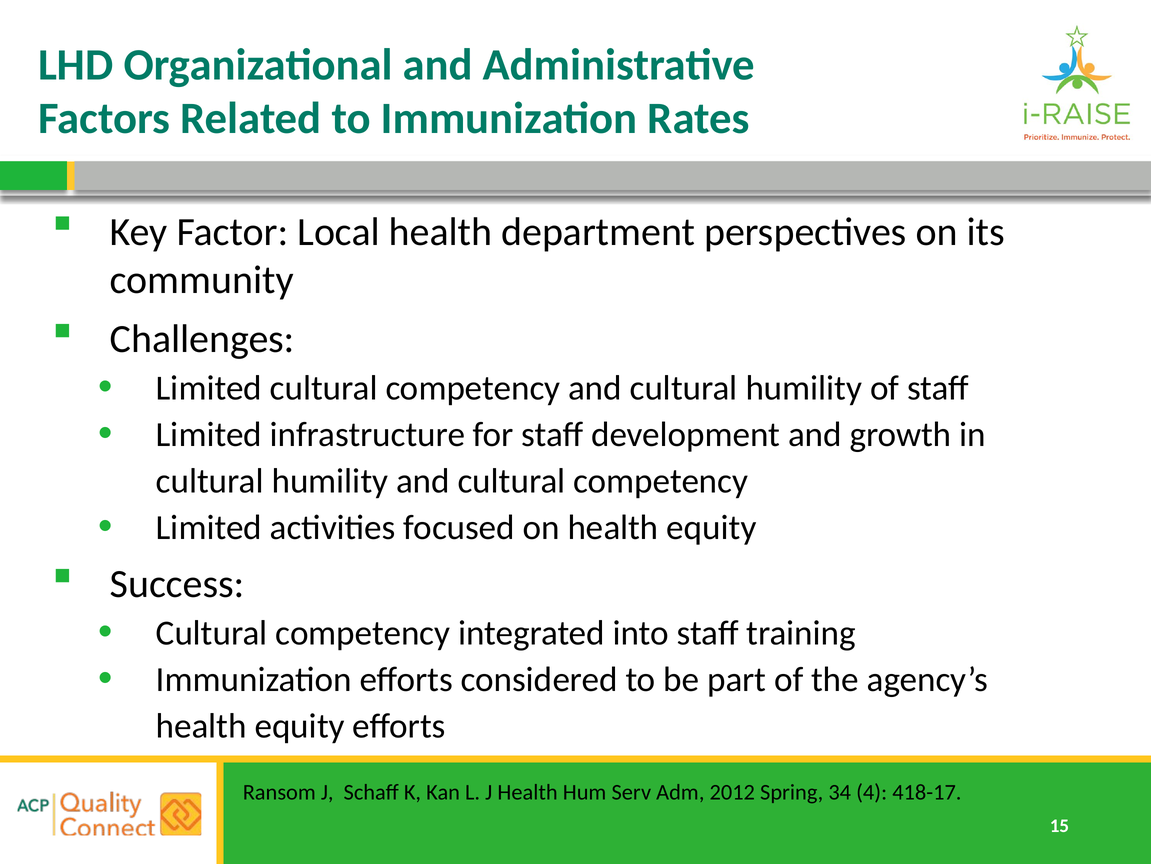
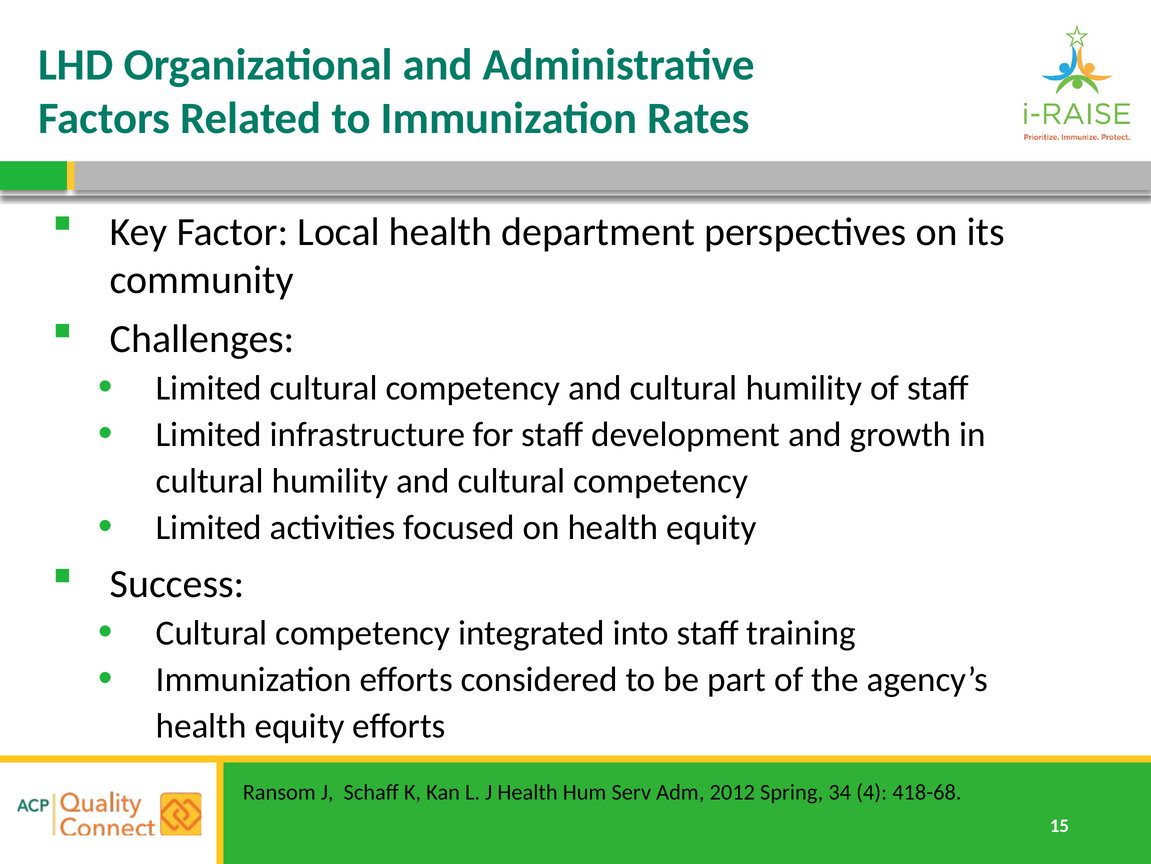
418-17: 418-17 -> 418-68
